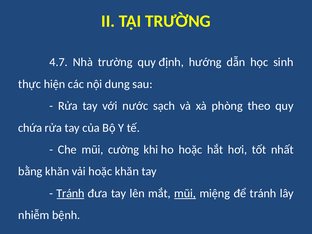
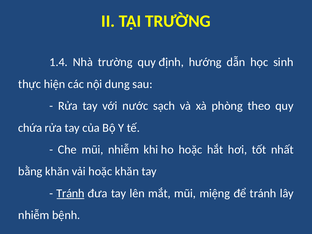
4.7: 4.7 -> 1.4
mũi cường: cường -> nhiễm
mũi at (185, 193) underline: present -> none
